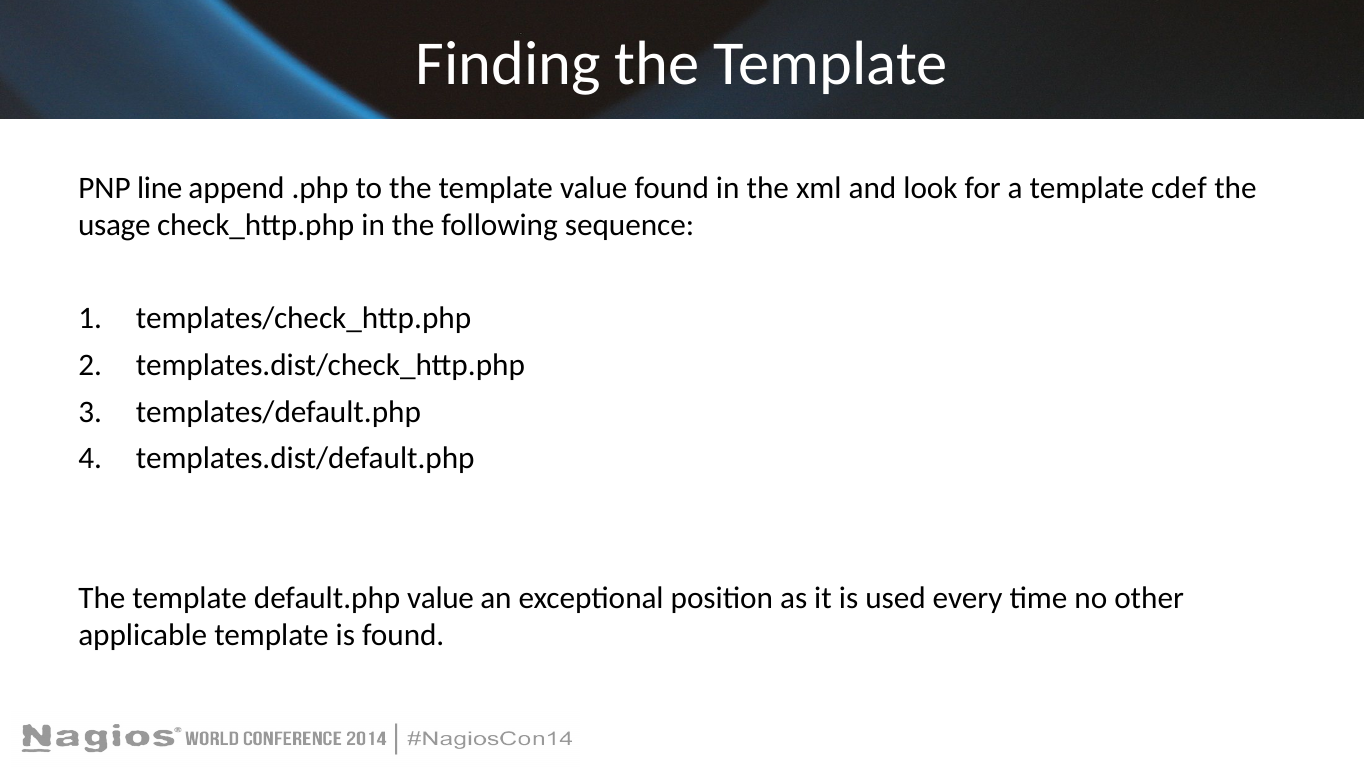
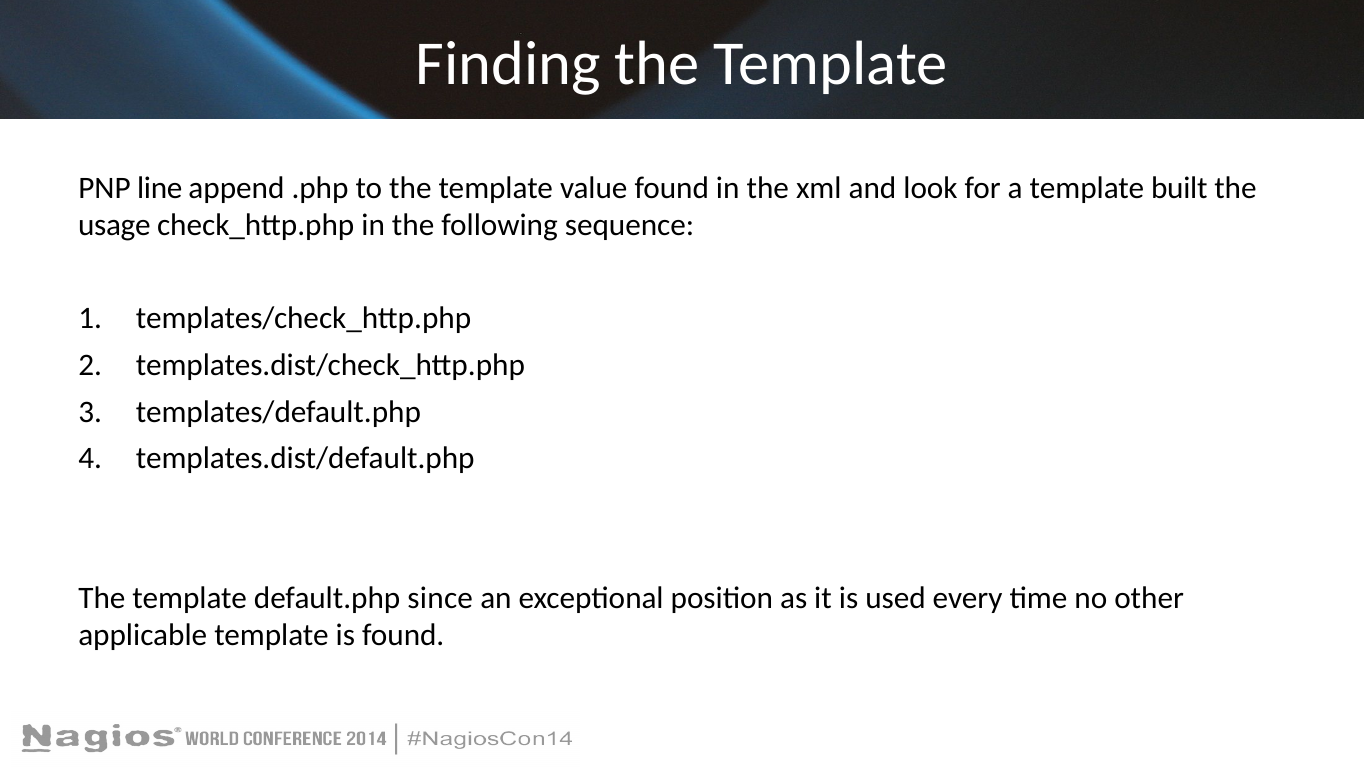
cdef: cdef -> built
default.php value: value -> since
